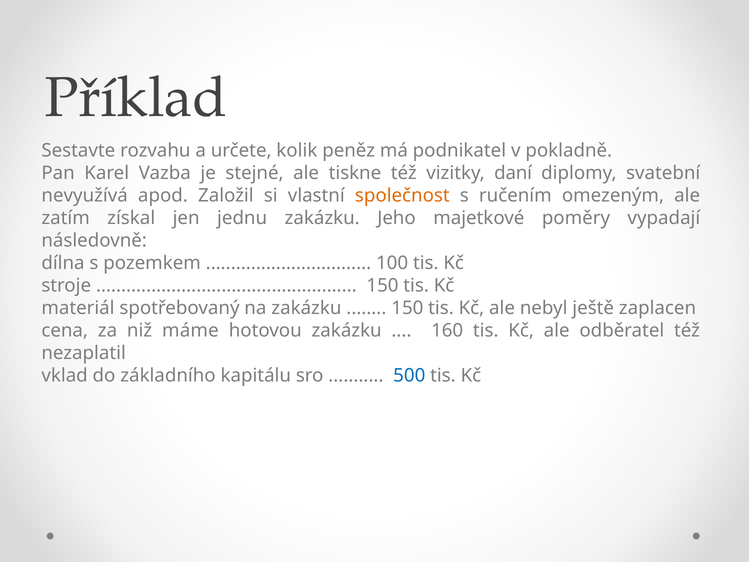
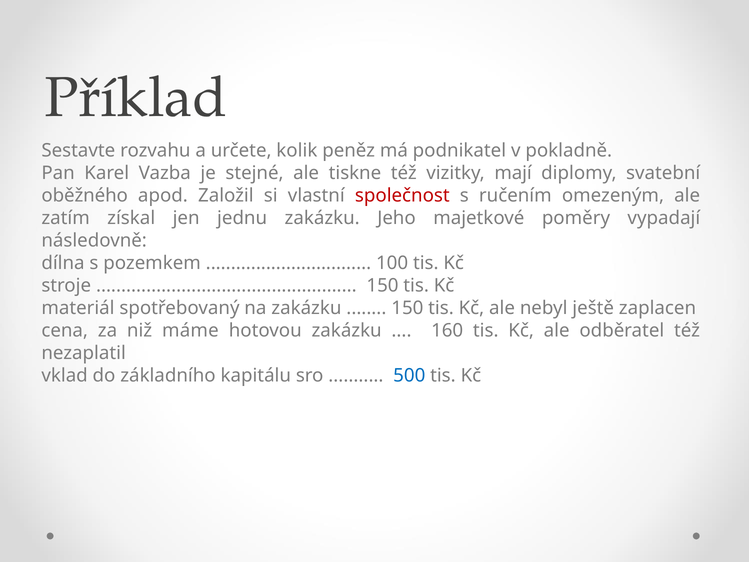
daní: daní -> mají
nevyužívá: nevyužívá -> oběžného
společnost colour: orange -> red
